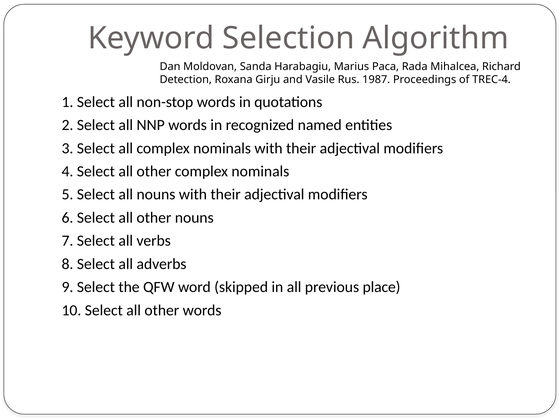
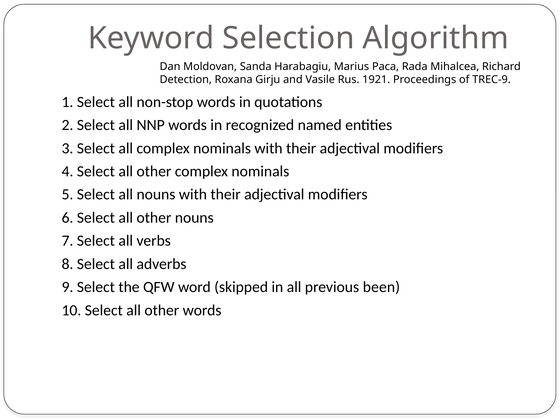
1987: 1987 -> 1921
TREC-4: TREC-4 -> TREC-9
place: place -> been
